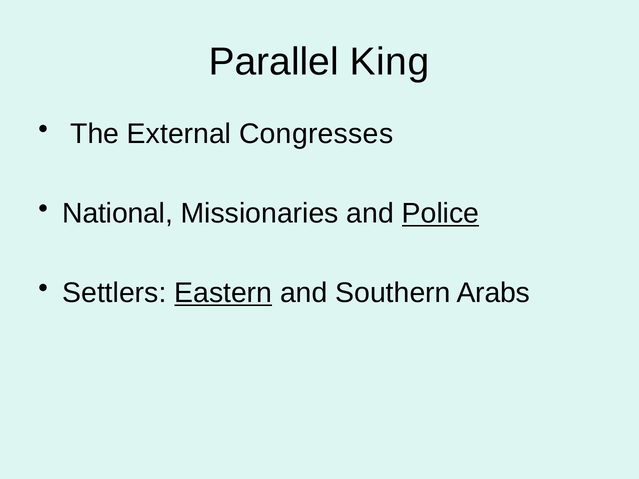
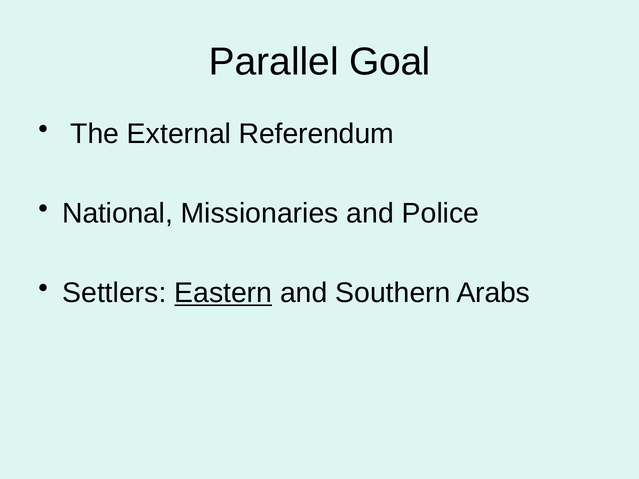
King: King -> Goal
Congresses: Congresses -> Referendum
Police underline: present -> none
